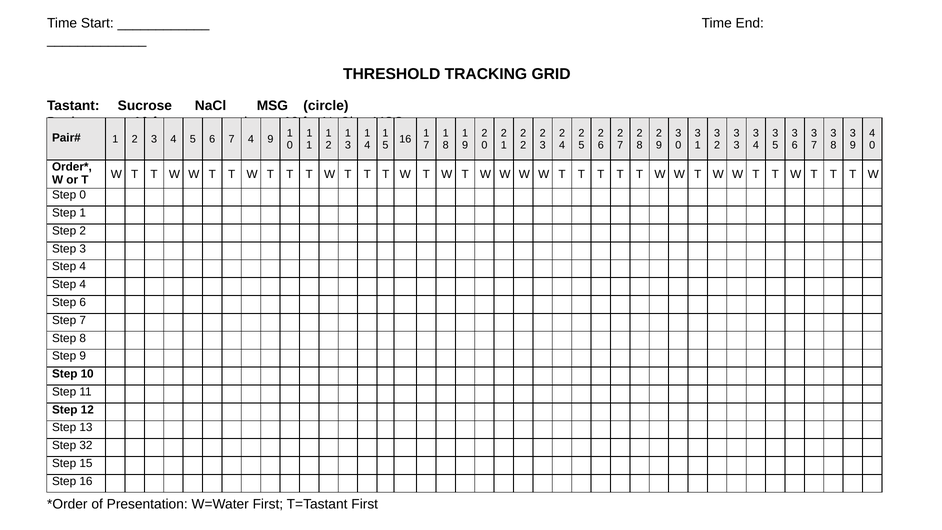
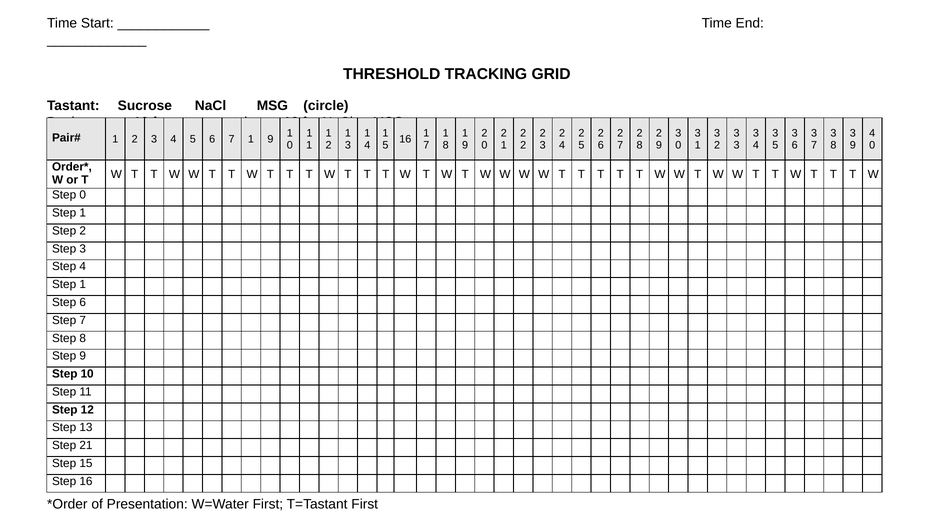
6 7 4: 4 -> 1
4 at (83, 284): 4 -> 1
32: 32 -> 21
